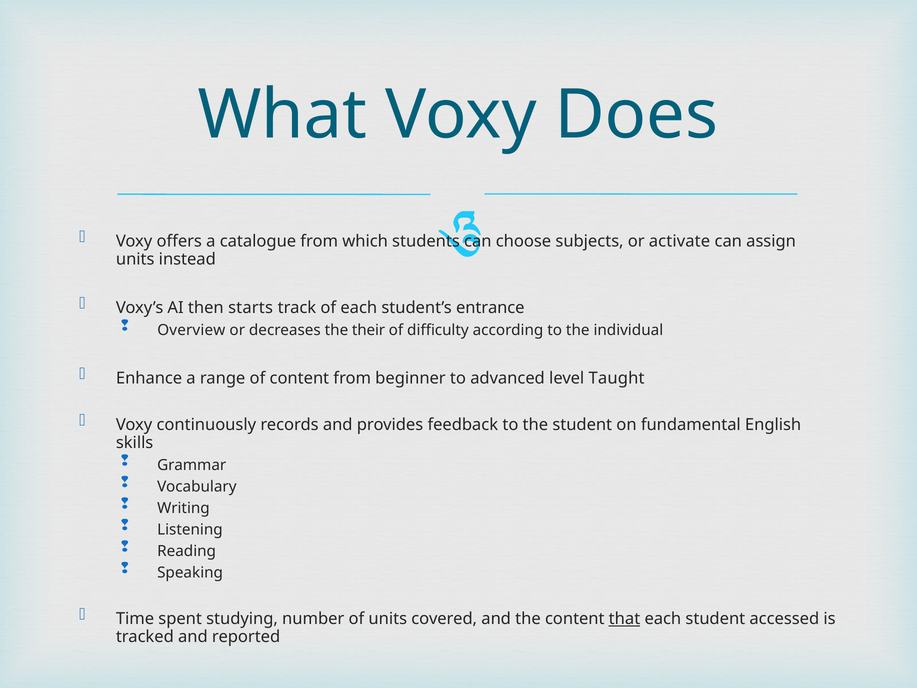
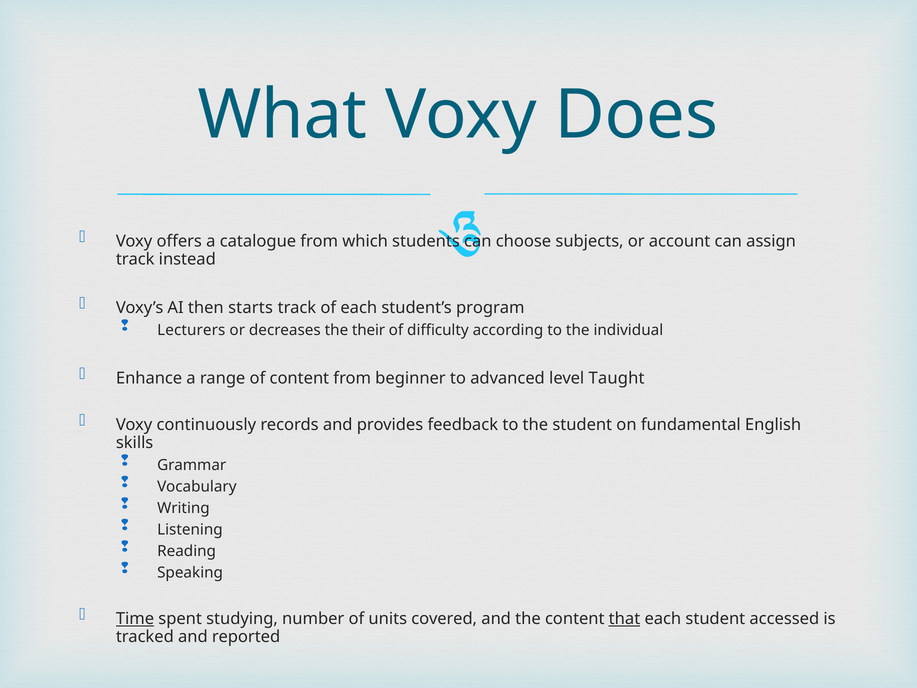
activate: activate -> account
units at (135, 259): units -> track
entrance: entrance -> program
Overview: Overview -> Lecturers
Time underline: none -> present
